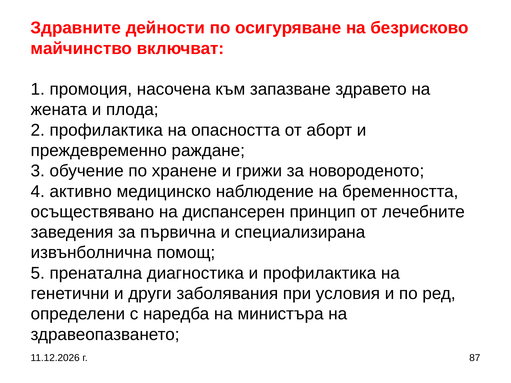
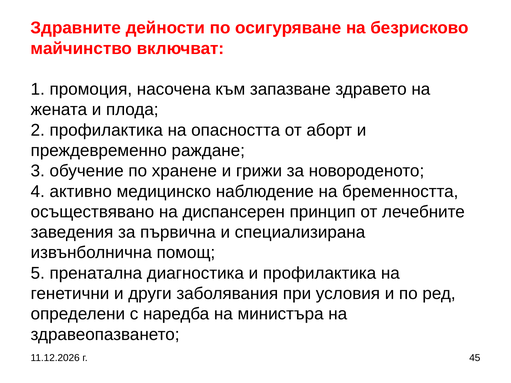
87: 87 -> 45
